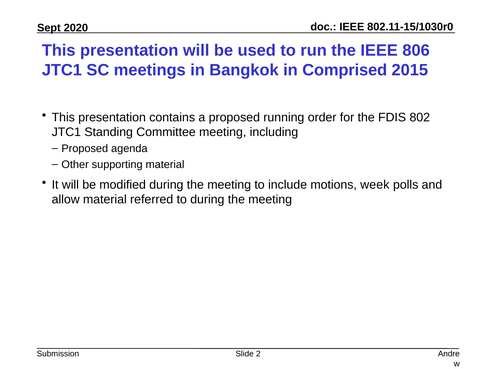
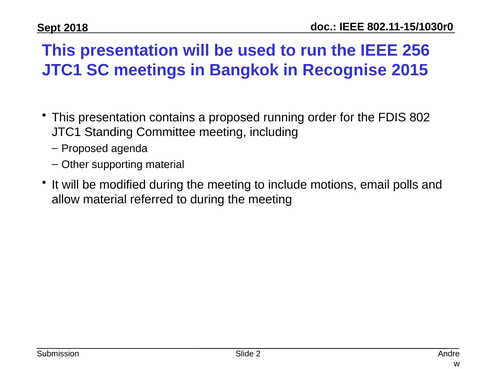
2020: 2020 -> 2018
806: 806 -> 256
Comprised: Comprised -> Recognise
week: week -> email
